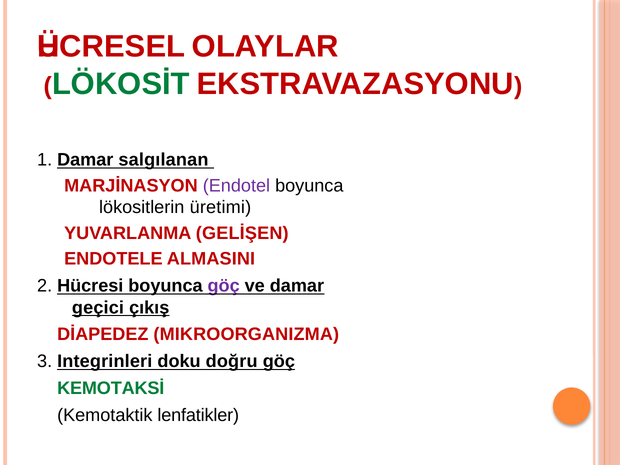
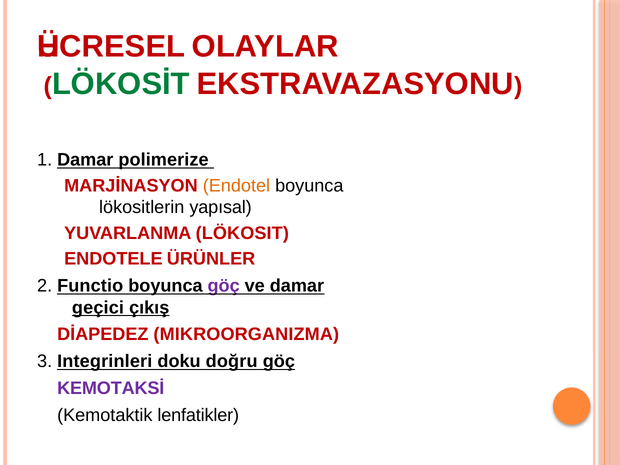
salgılanan: salgılanan -> polimerize
Endotel colour: purple -> orange
üretimi: üretimi -> yapısal
GELİŞEN: GELİŞEN -> LÖKOSIT
ALMASINI: ALMASINI -> ÜRÜNLER
Hücresi: Hücresi -> Functio
KEMOTAKSİ colour: green -> purple
